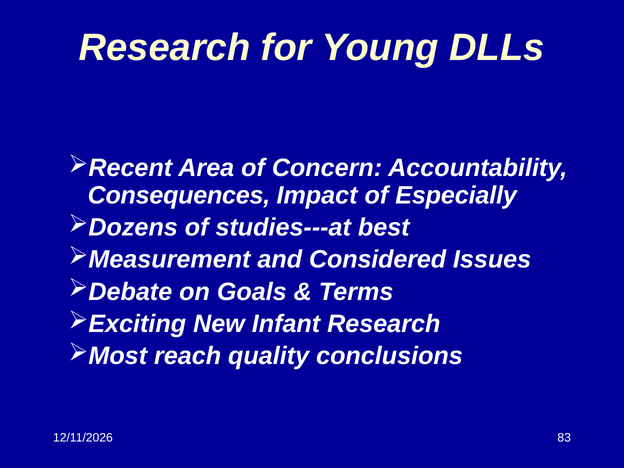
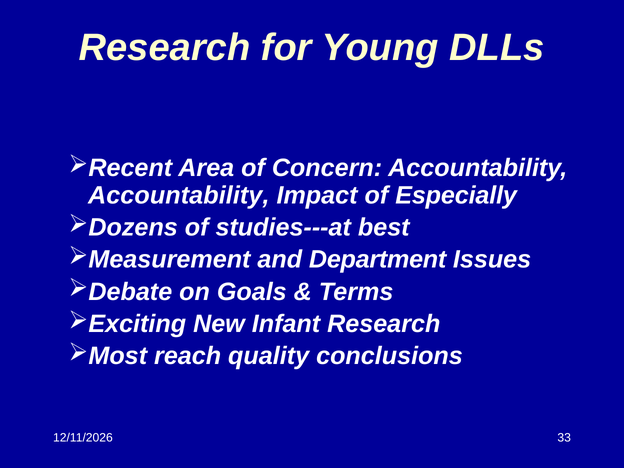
Consequences at (179, 195): Consequences -> Accountability
Considered: Considered -> Department
83: 83 -> 33
